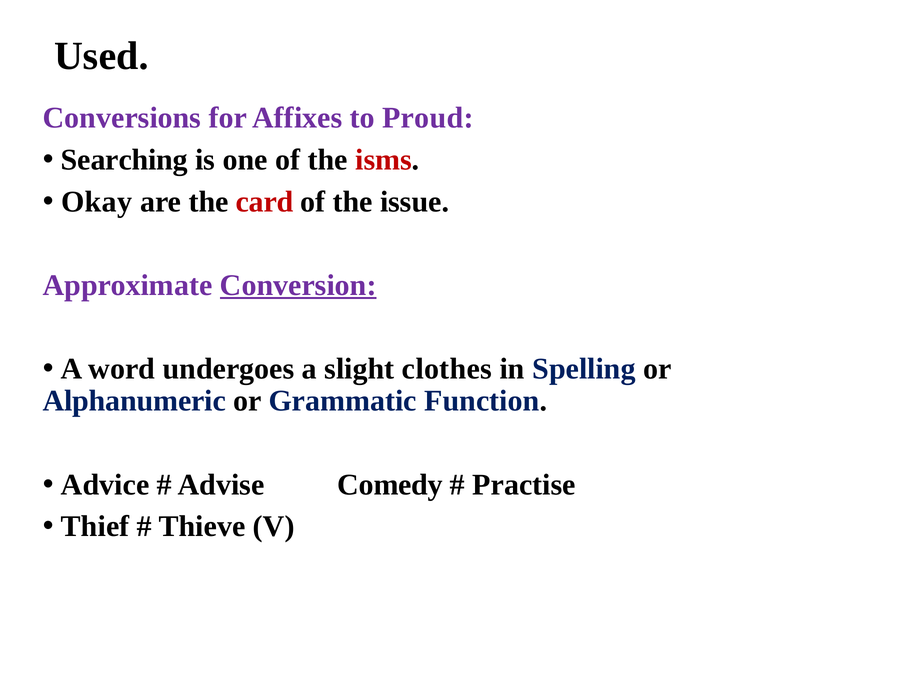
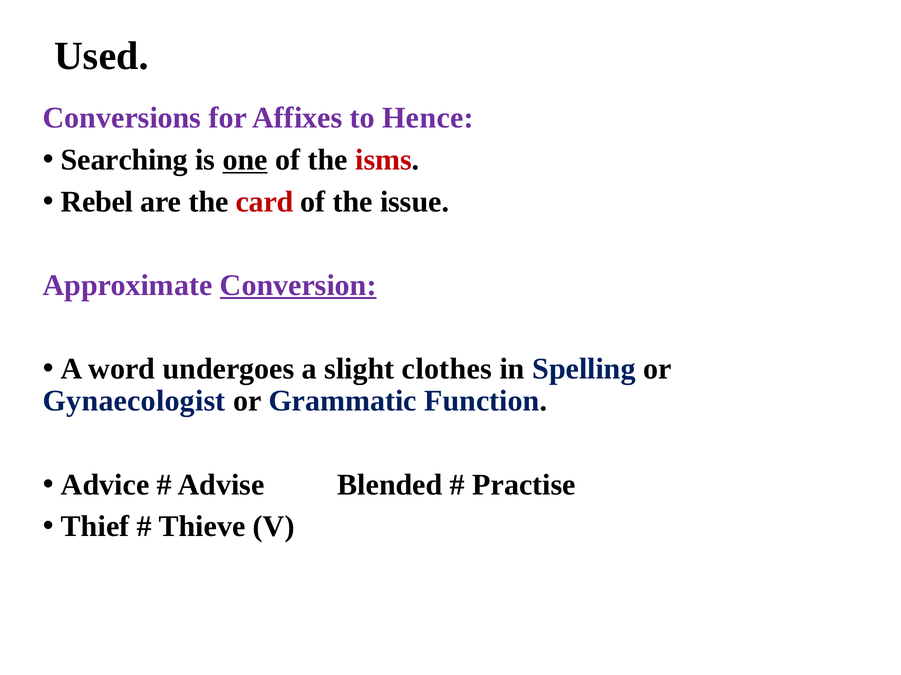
Proud: Proud -> Hence
one underline: none -> present
Okay: Okay -> Rebel
Alphanumeric: Alphanumeric -> Gynaecologist
Comedy: Comedy -> Blended
